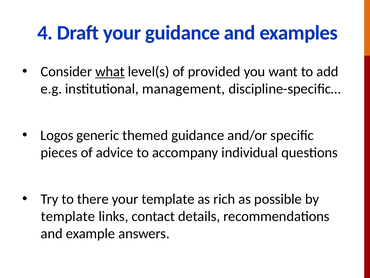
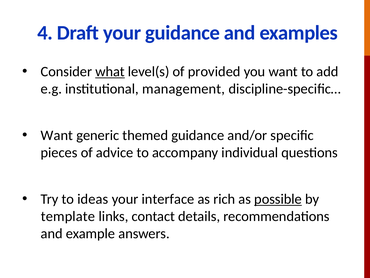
Logos at (57, 135): Logos -> Want
there: there -> ideas
your template: template -> interface
possible underline: none -> present
